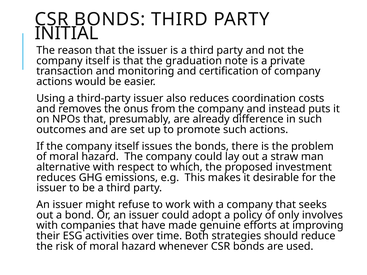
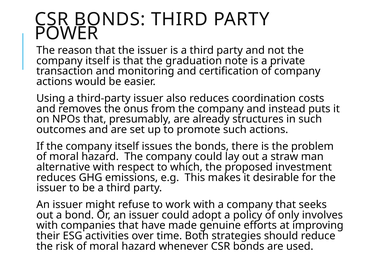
INITIAL: INITIAL -> POWER
difference: difference -> structures
